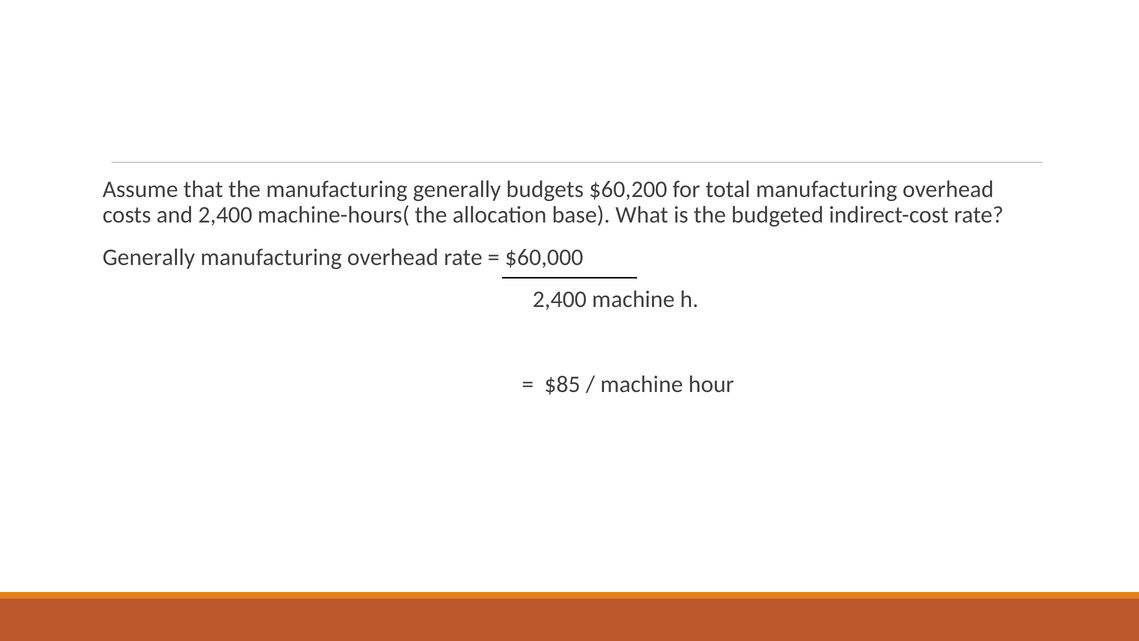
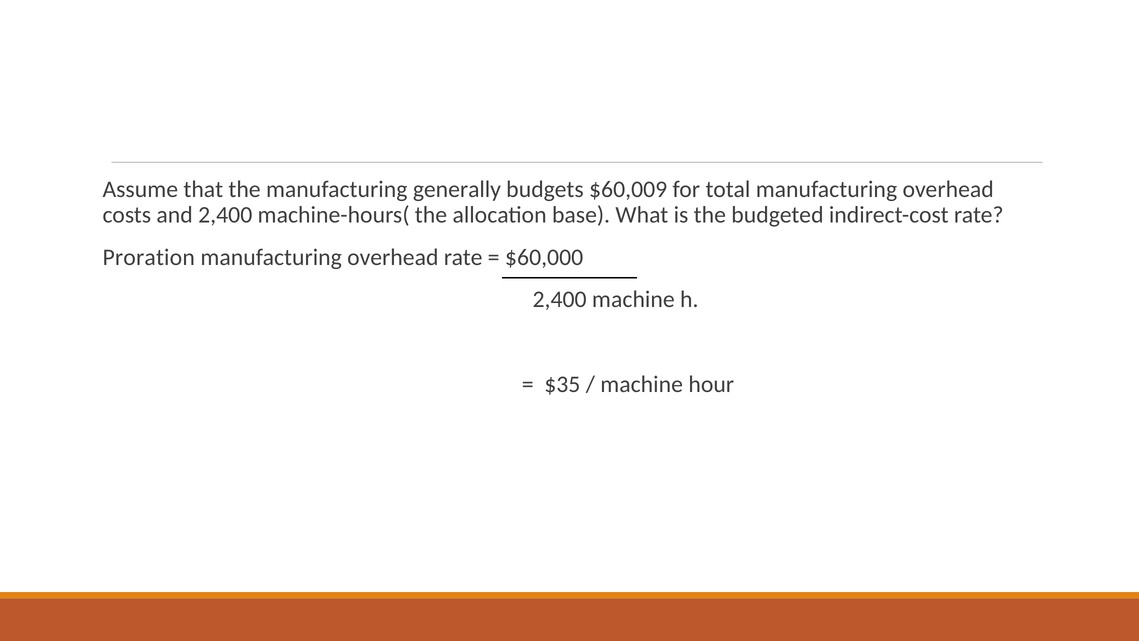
$60,200: $60,200 -> $60,009
Generally at (149, 257): Generally -> Proration
$85: $85 -> $35
